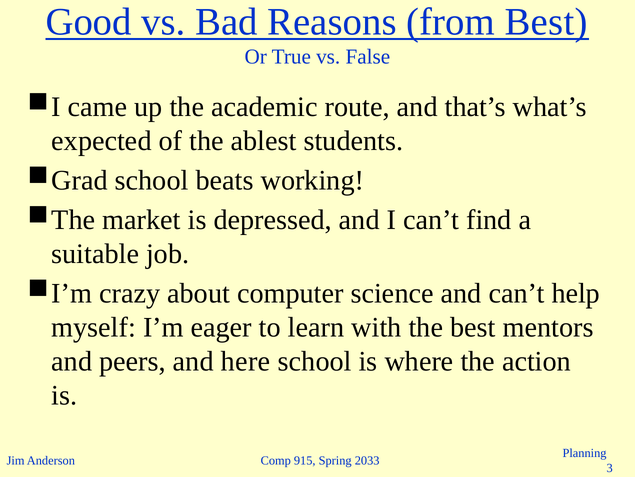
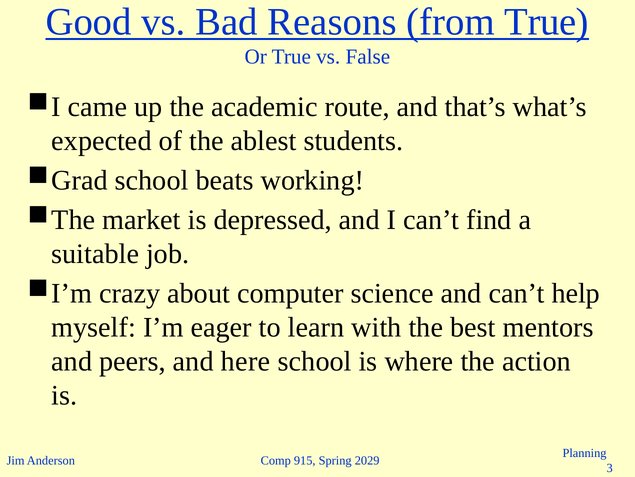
from Best: Best -> True
2033: 2033 -> 2029
